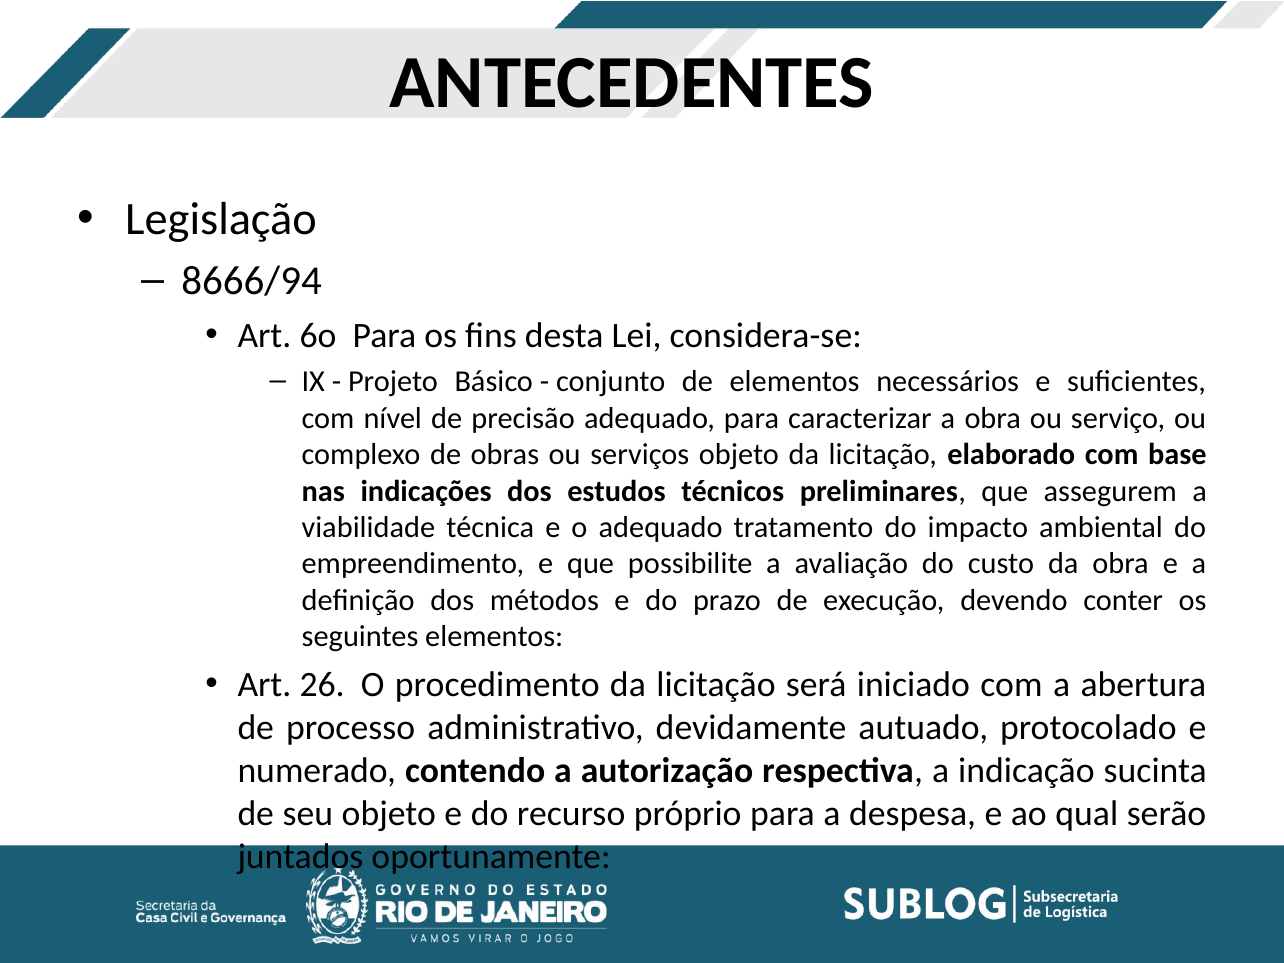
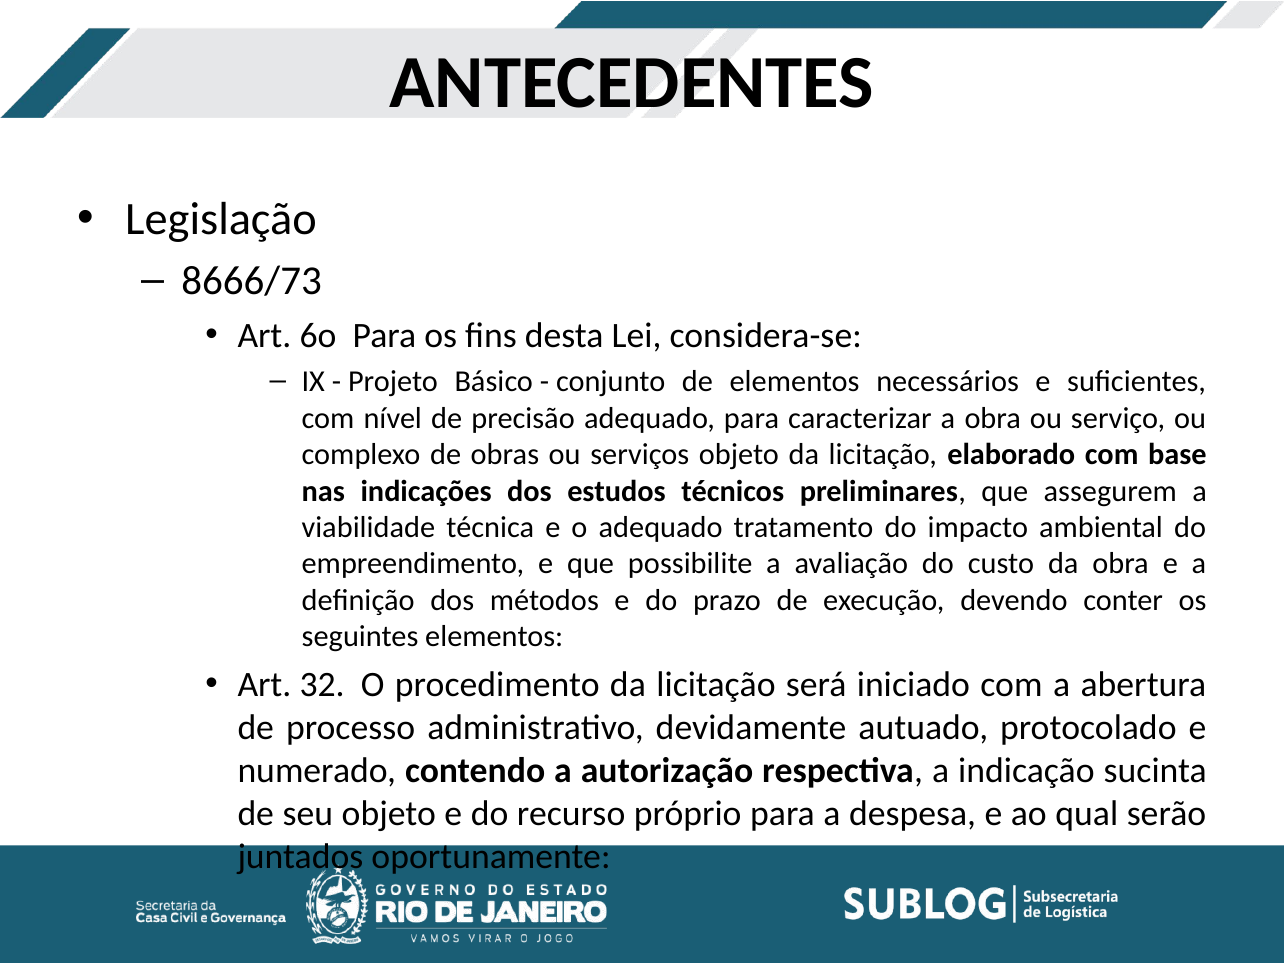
8666/94: 8666/94 -> 8666/73
Art 26: 26 -> 32
